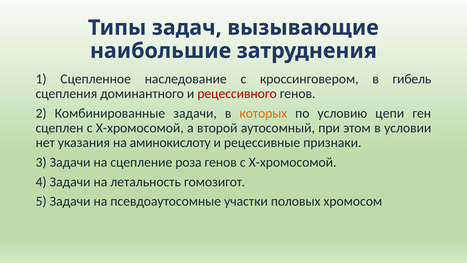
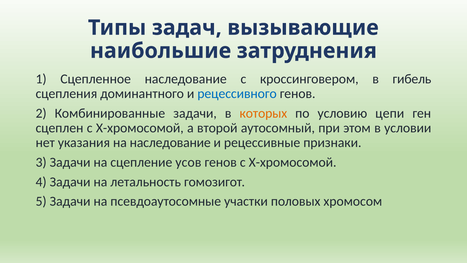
рецессивного colour: red -> blue
на аминокислоту: аминокислоту -> наследование
роза: роза -> усов
